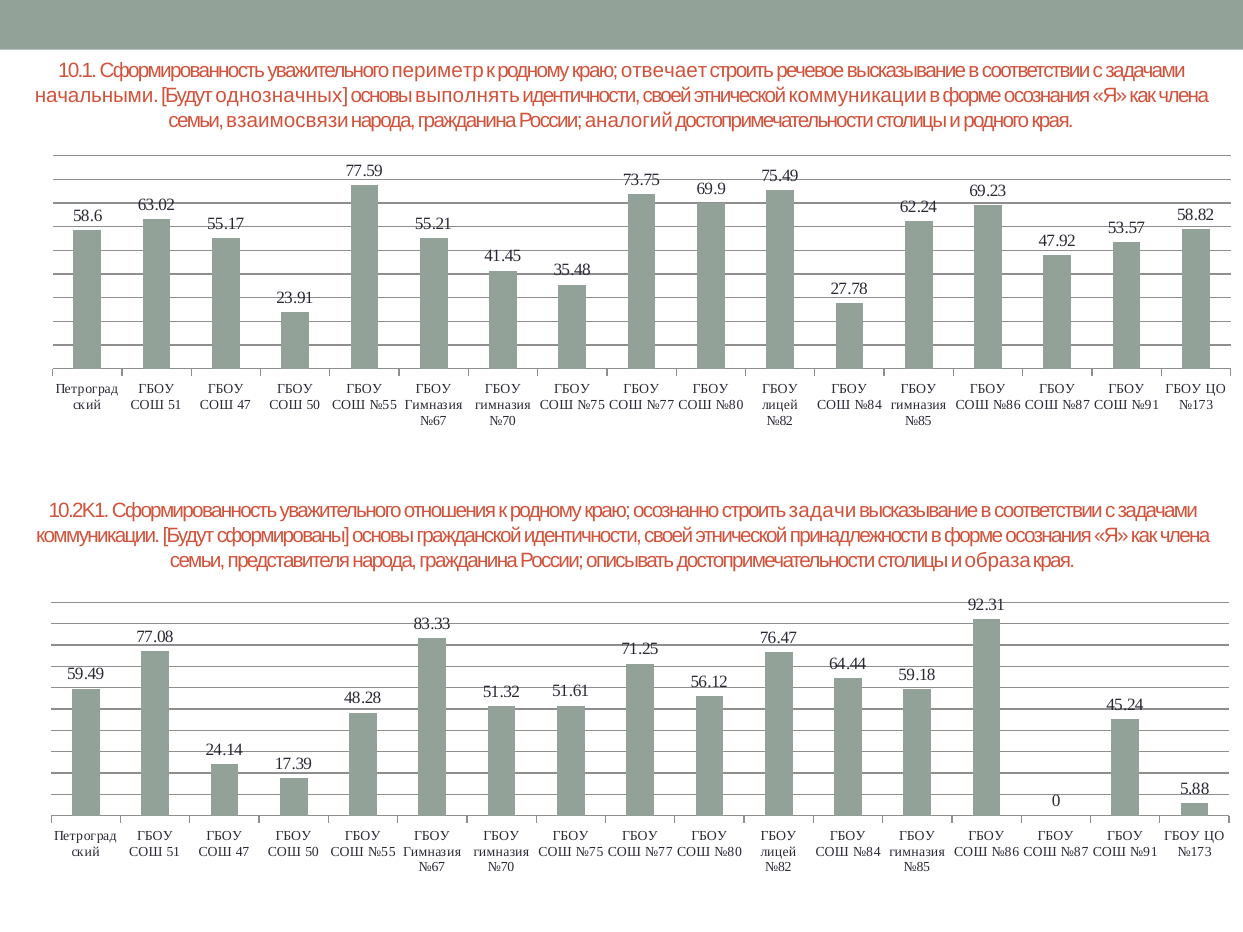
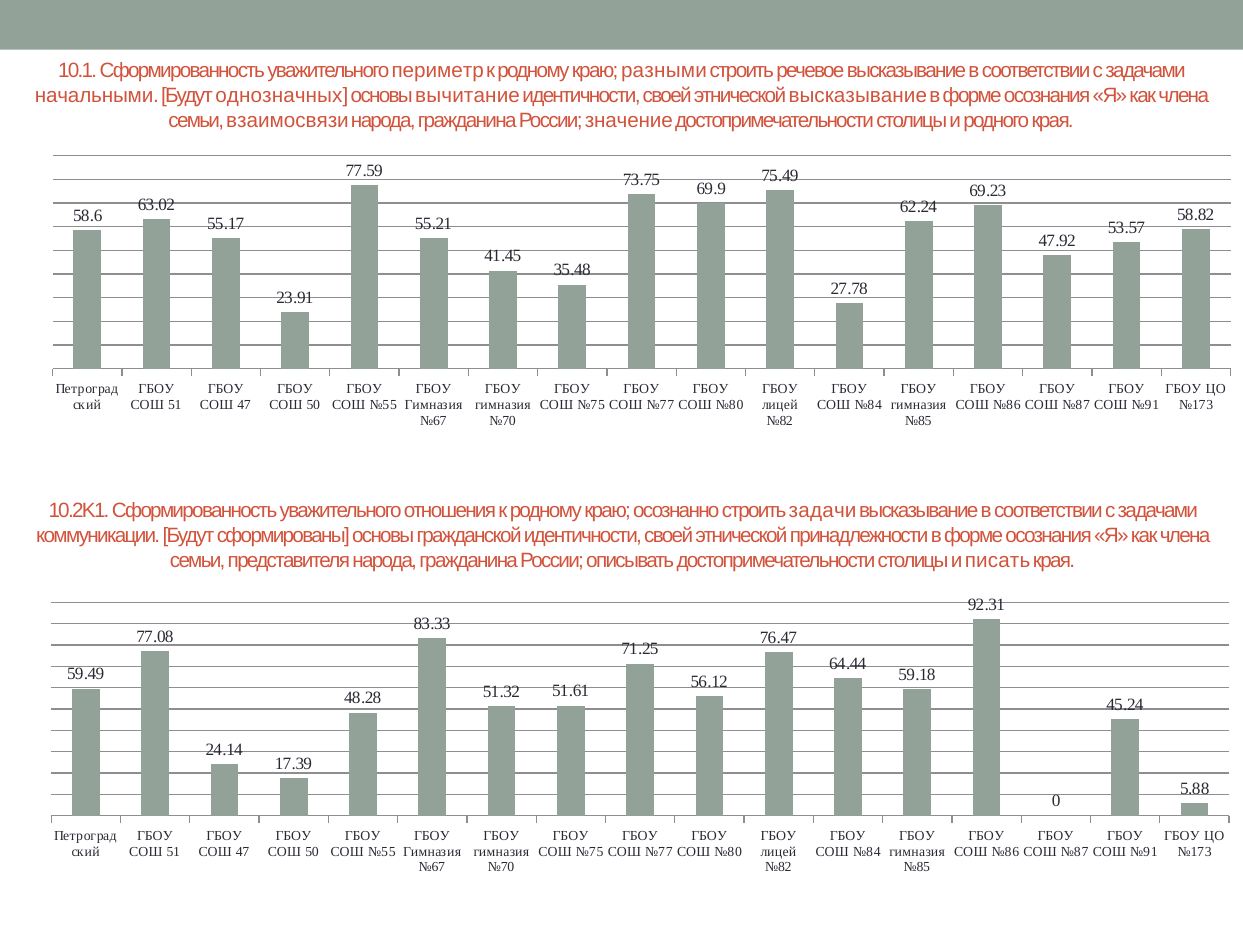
отвечает: отвечает -> разными
выполнять: выполнять -> вычитание
этнической коммуникации: коммуникации -> высказывание
аналогий: аналогий -> значение
образа: образа -> писать
